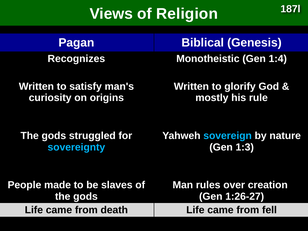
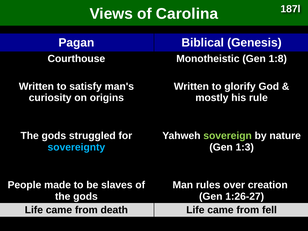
Religion: Religion -> Carolina
Recognizes: Recognizes -> Courthouse
1:4: 1:4 -> 1:8
sovereign colour: light blue -> light green
